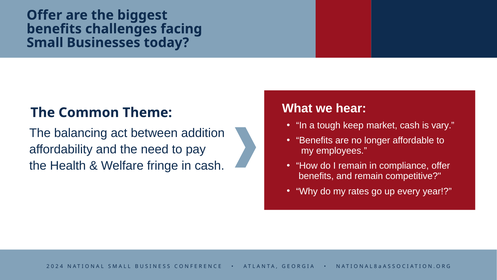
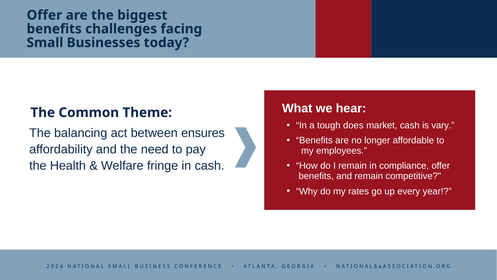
keep: keep -> does
addition: addition -> ensures
